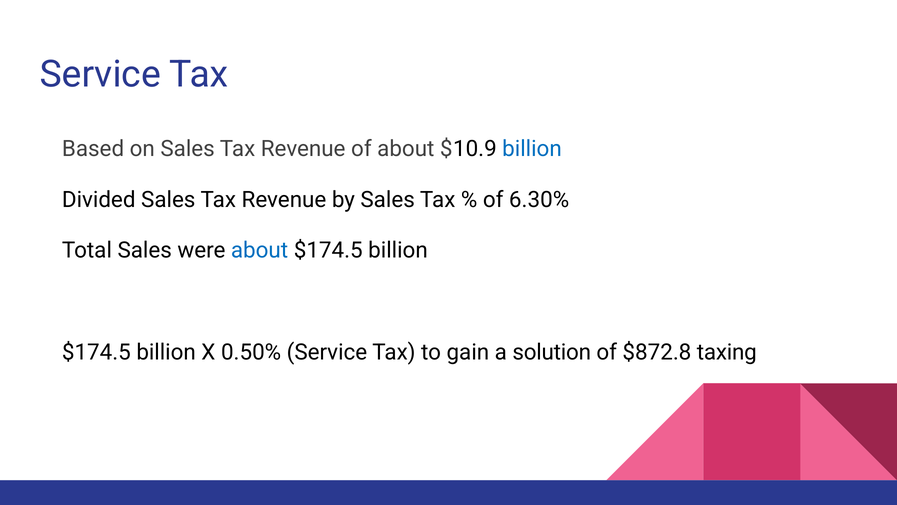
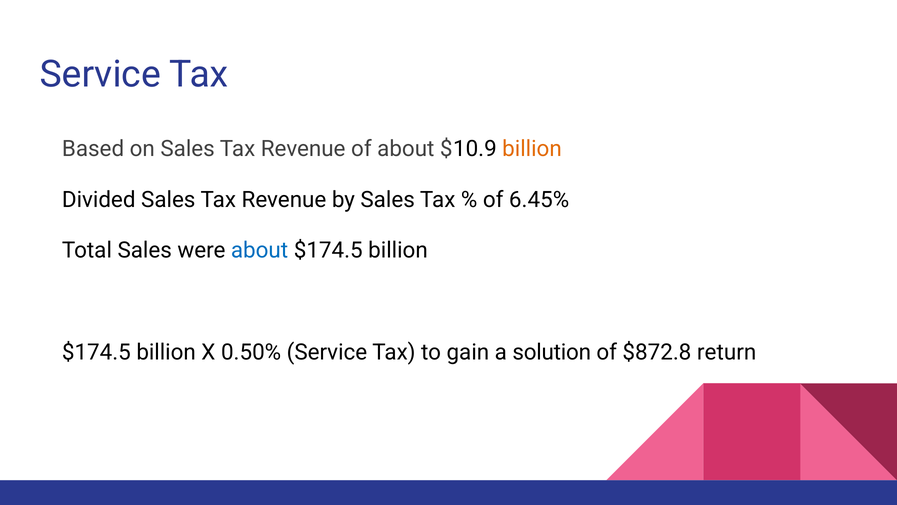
billion at (532, 149) colour: blue -> orange
6.30%: 6.30% -> 6.45%
taxing: taxing -> return
